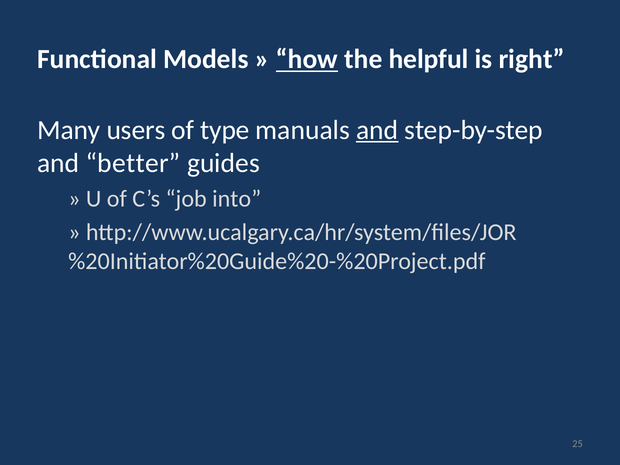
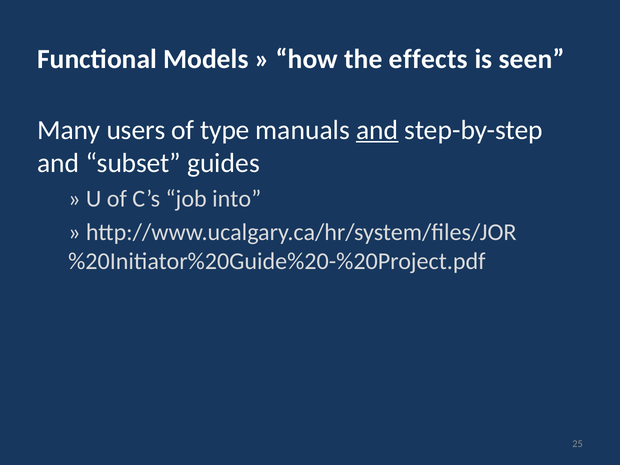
how underline: present -> none
helpful: helpful -> effects
right: right -> seen
better: better -> subset
